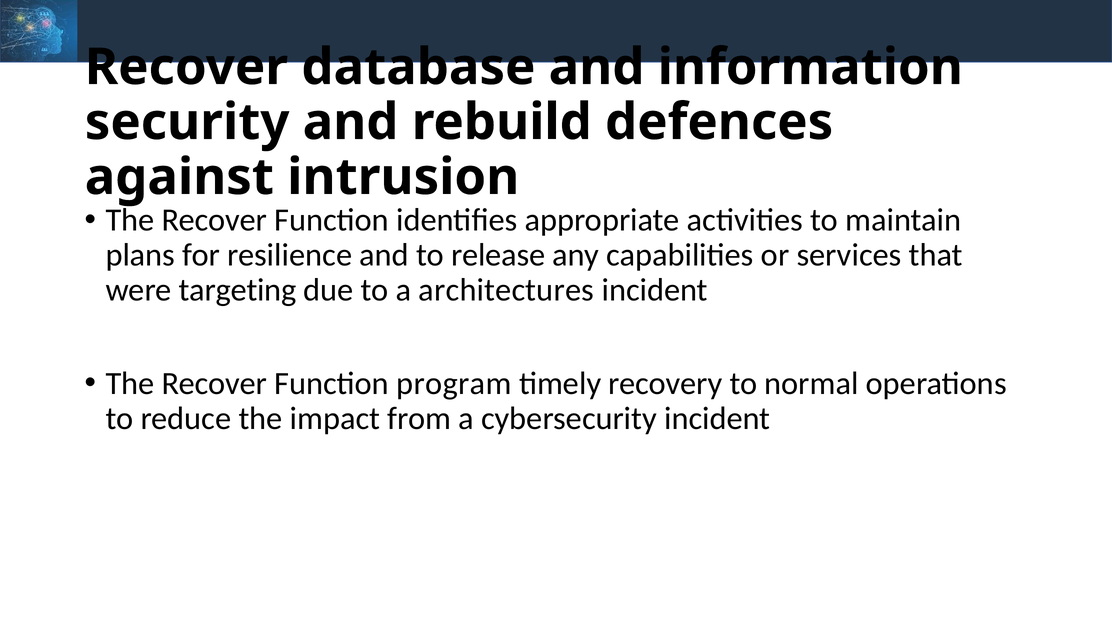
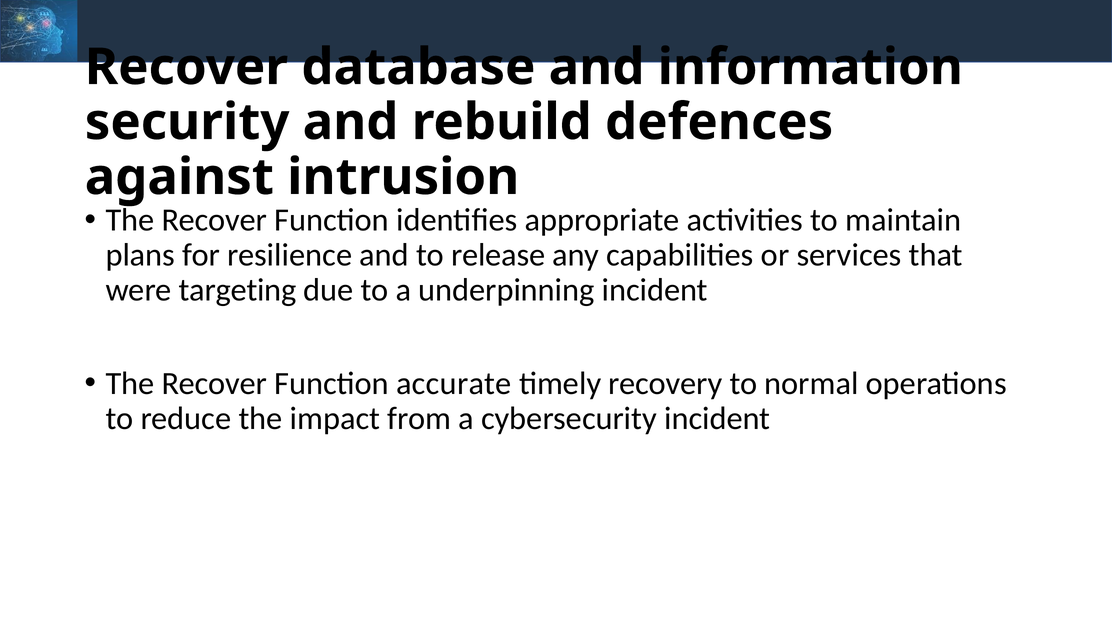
architectures: architectures -> underpinning
program: program -> accurate
